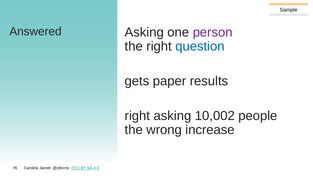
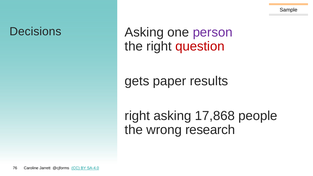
Answered: Answered -> Decisions
question colour: blue -> red
10,002: 10,002 -> 17,868
increase: increase -> research
